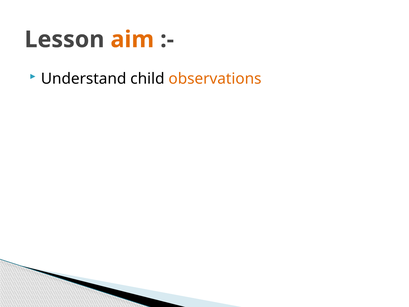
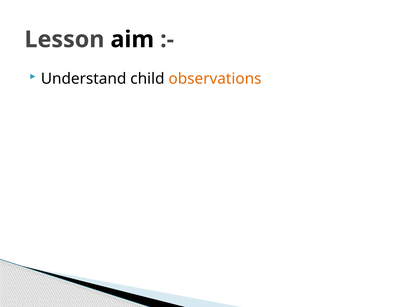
aim colour: orange -> black
